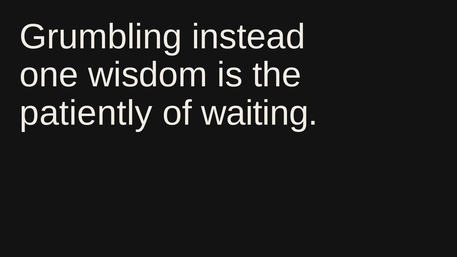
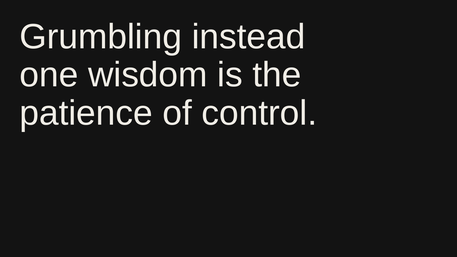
patiently: patiently -> patience
waiting: waiting -> control
